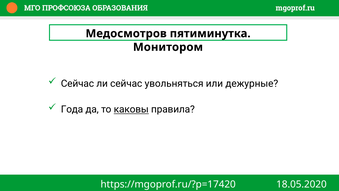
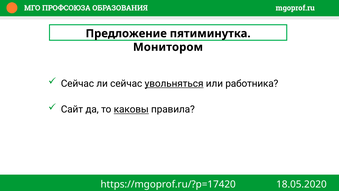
Медосмотров: Медосмотров -> Предложение
увольняться underline: none -> present
дежурные: дежурные -> работника
Года: Года -> Сайт
